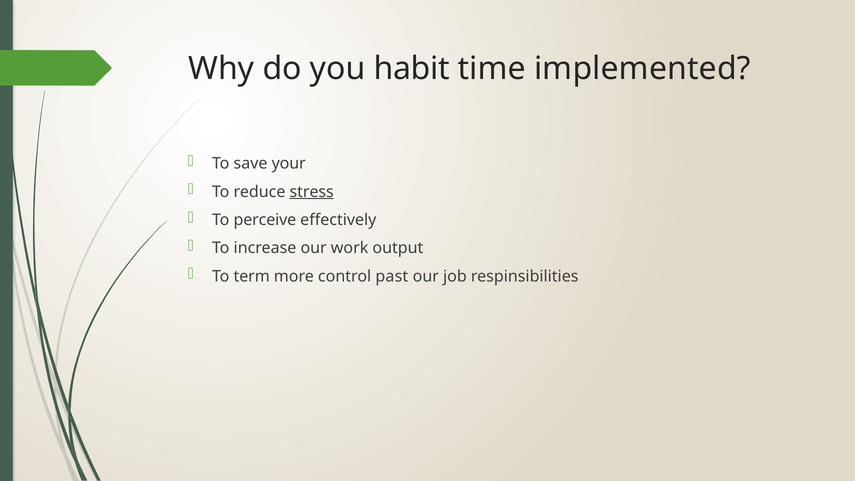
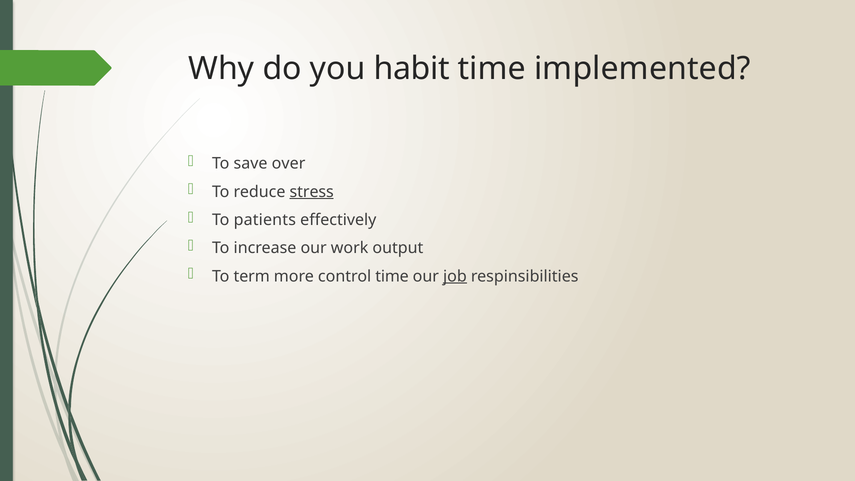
your: your -> over
perceive: perceive -> patients
control past: past -> time
job underline: none -> present
